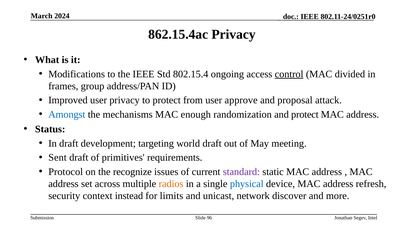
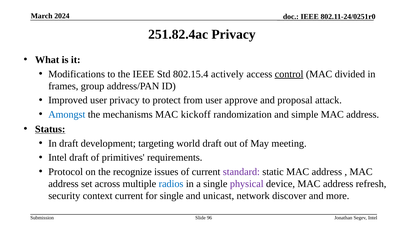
862.15.4ac: 862.15.4ac -> 251.82.4ac
ongoing: ongoing -> actively
enough: enough -> kickoff
and protect: protect -> simple
Status underline: none -> present
Sent at (58, 158): Sent -> Intel
radios colour: orange -> blue
physical colour: blue -> purple
context instead: instead -> current
for limits: limits -> single
